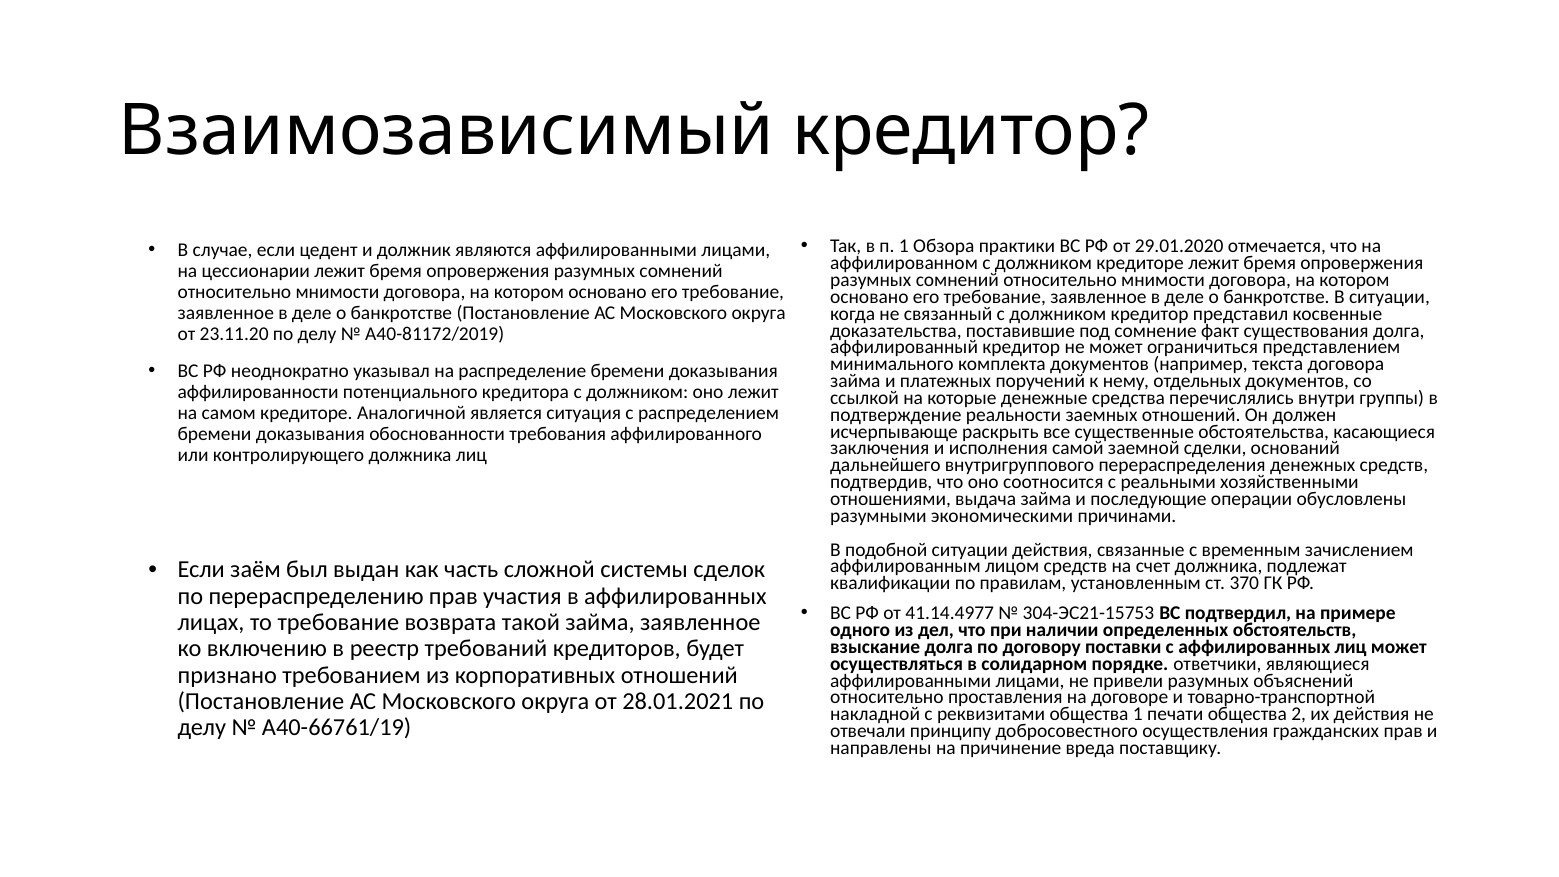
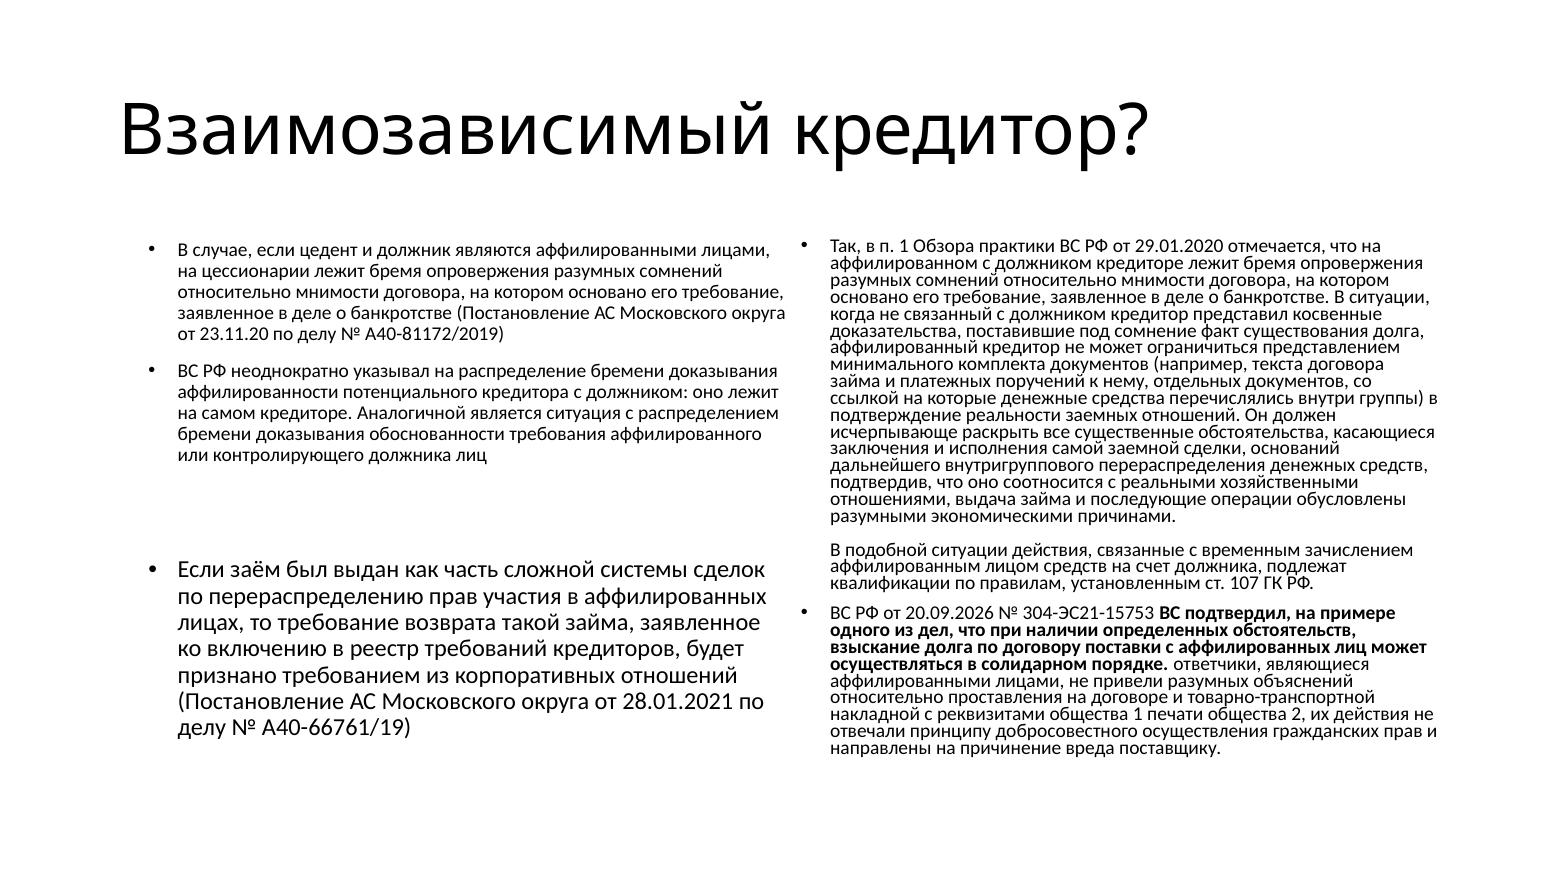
370: 370 -> 107
41.14.4977: 41.14.4977 -> 20.09.2026
